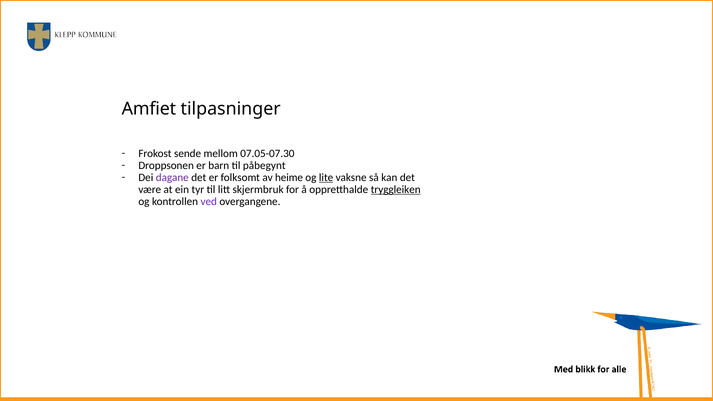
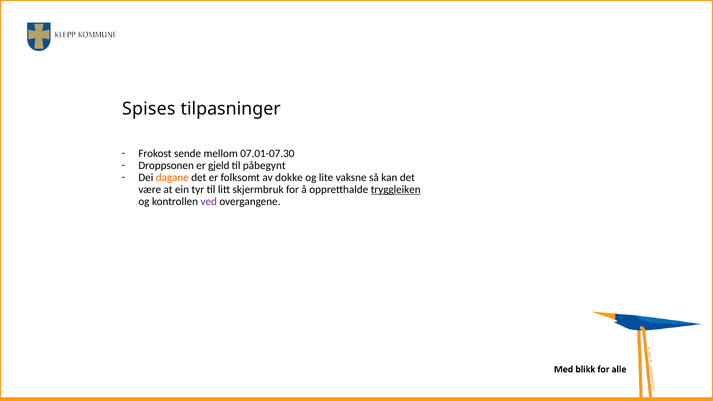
Amfiet: Amfiet -> Spises
07.05-07.30: 07.05-07.30 -> 07.01-07.30
barn: barn -> gjeld
dagane colour: purple -> orange
heime: heime -> dokke
lite underline: present -> none
